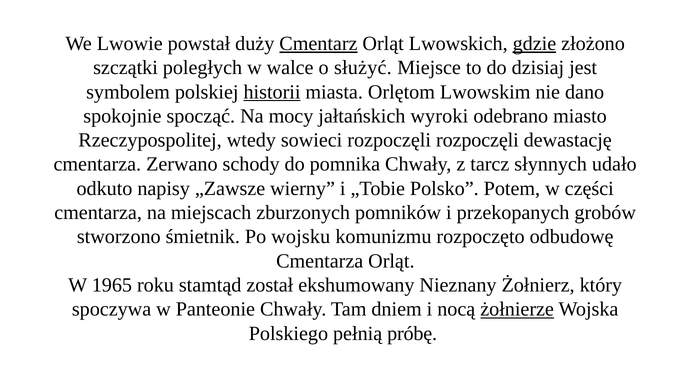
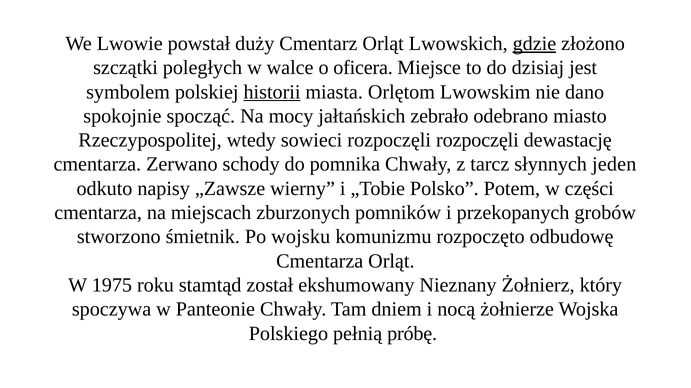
Cmentarz underline: present -> none
służyć: służyć -> oficera
wyroki: wyroki -> zebrało
udało: udało -> jeden
1965: 1965 -> 1975
żołnierze underline: present -> none
